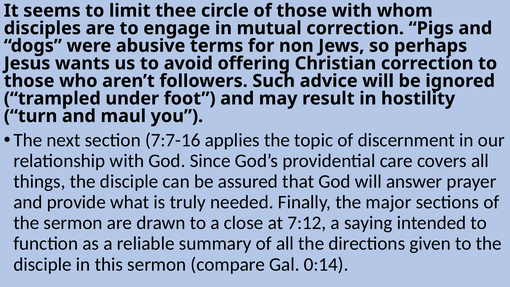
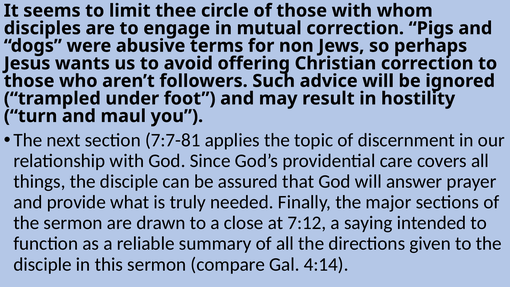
7:7-16: 7:7-16 -> 7:7-81
0:14: 0:14 -> 4:14
